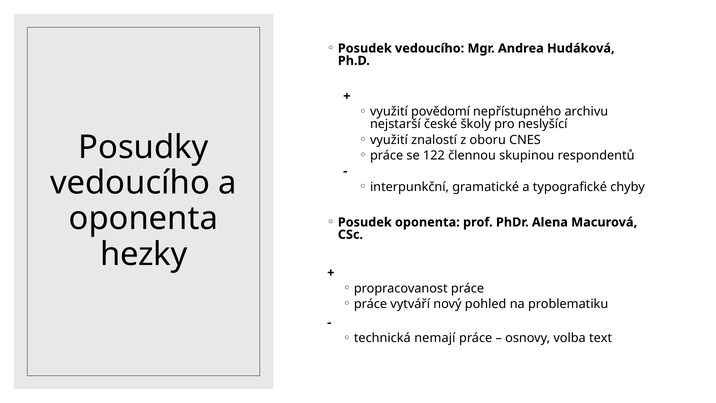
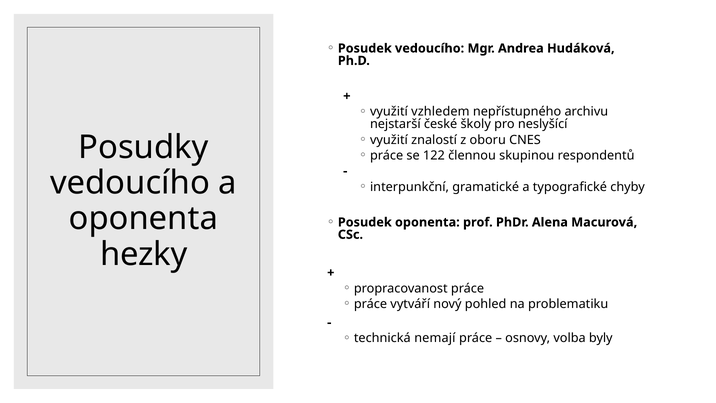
povědomí: povědomí -> vzhledem
text: text -> byly
